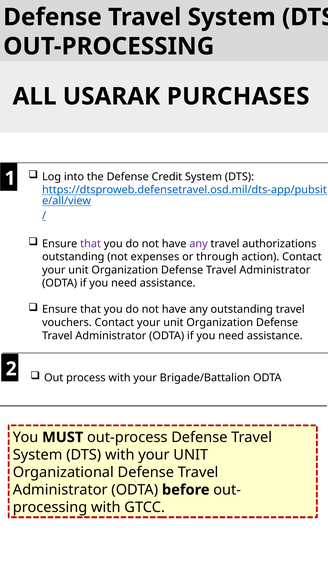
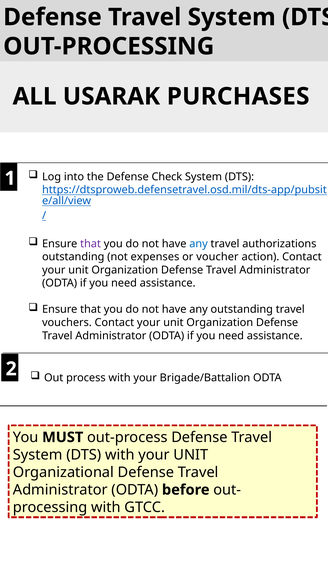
Credit: Credit -> Check
any at (199, 243) colour: purple -> blue
through: through -> voucher
